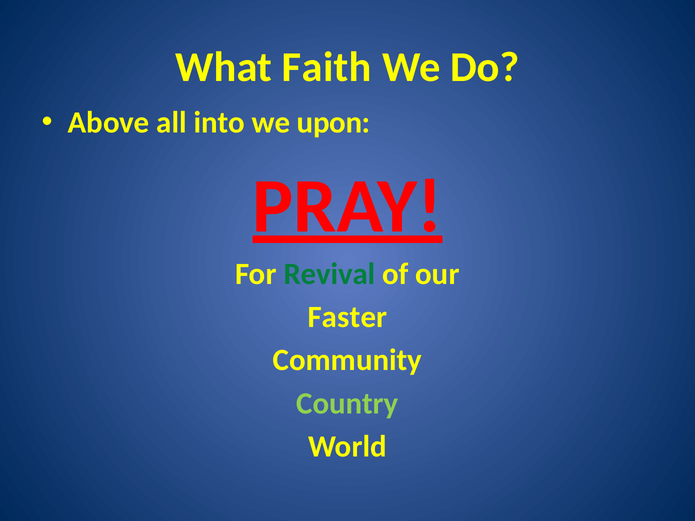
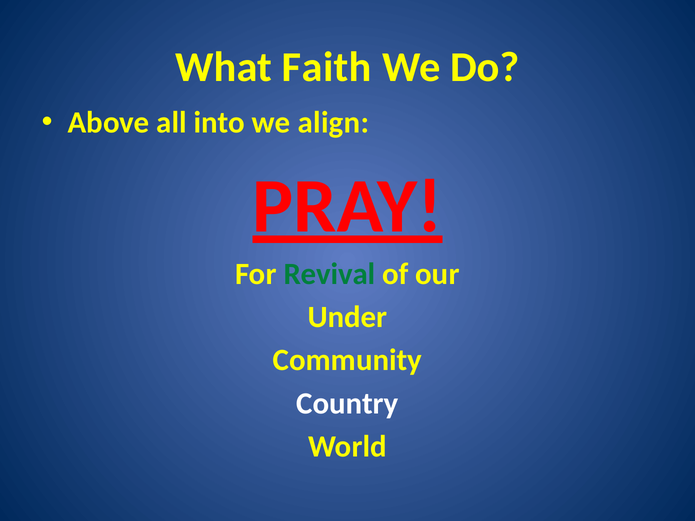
upon: upon -> align
Faster: Faster -> Under
Country colour: light green -> white
